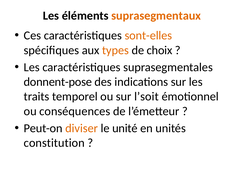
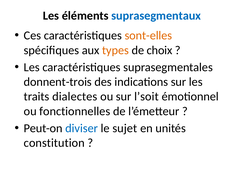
suprasegmentaux colour: orange -> blue
donnent-pose: donnent-pose -> donnent-trois
temporel: temporel -> dialectes
conséquences: conséquences -> fonctionnelles
diviser colour: orange -> blue
unité: unité -> sujet
